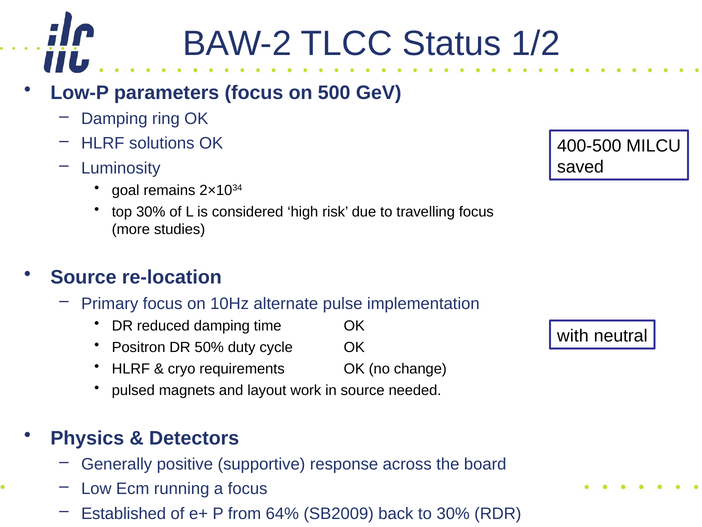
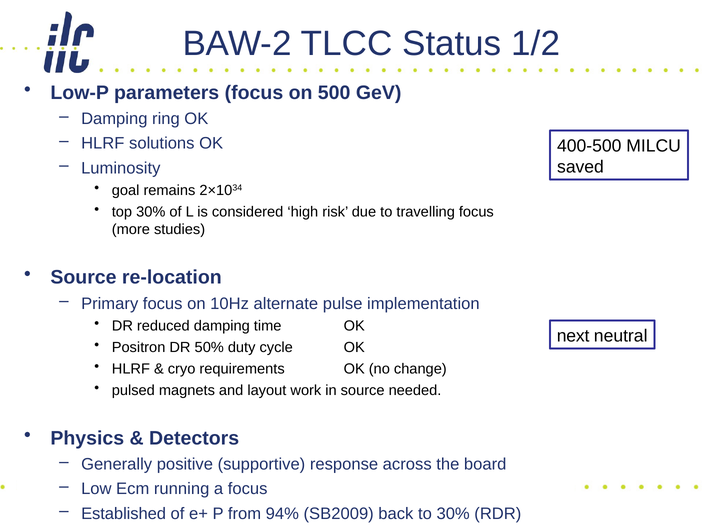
with: with -> next
64%: 64% -> 94%
